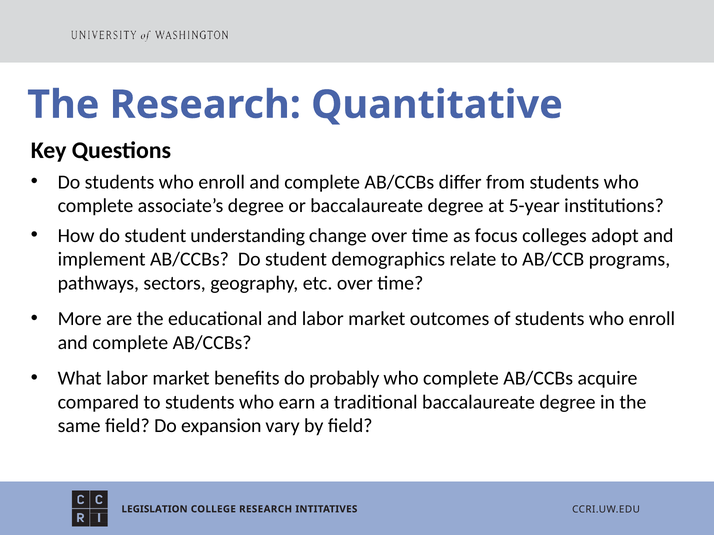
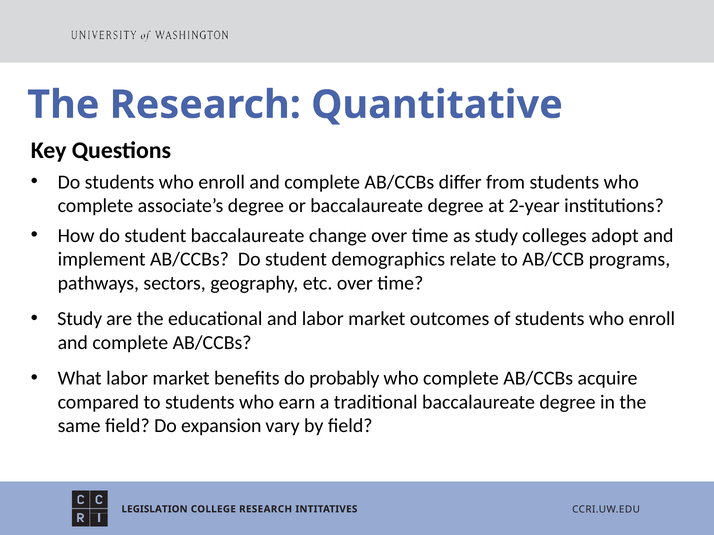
5-year: 5-year -> 2-year
student understanding: understanding -> baccalaureate
as focus: focus -> study
More at (80, 319): More -> Study
